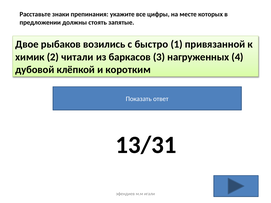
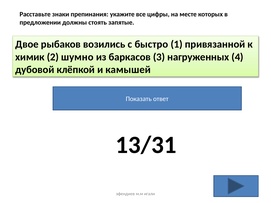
читали: читали -> шумно
коротким: коротким -> камышей
